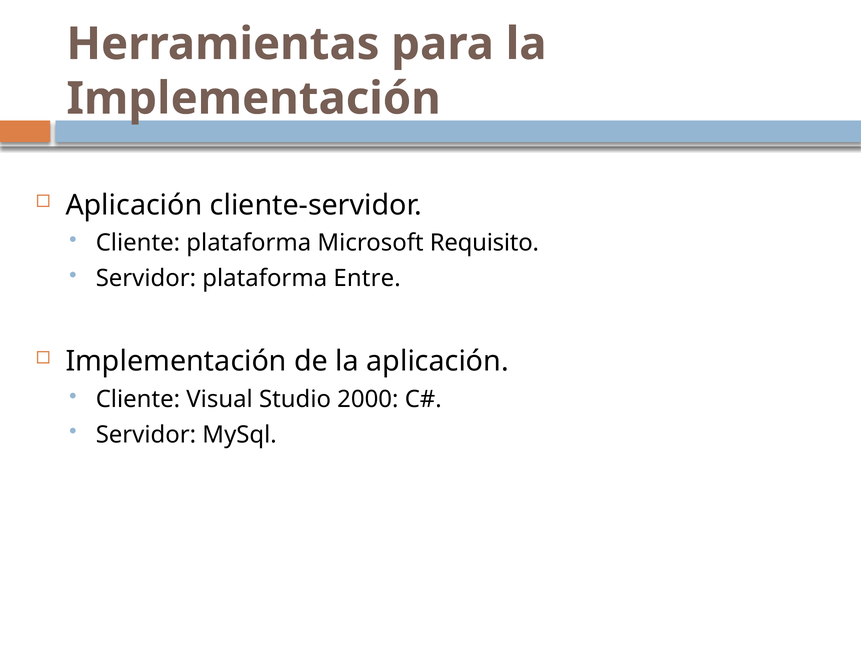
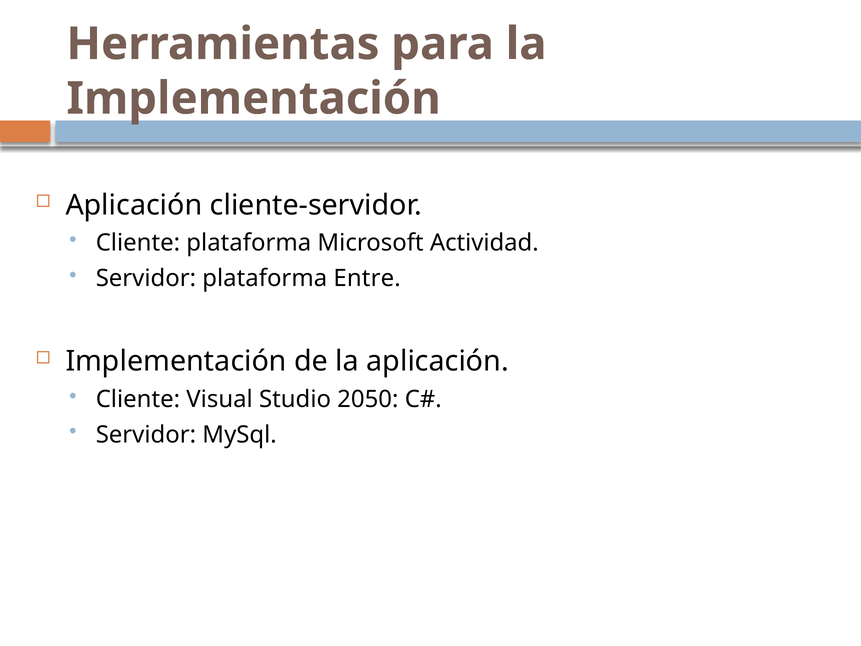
Requisito: Requisito -> Actividad
2000: 2000 -> 2050
